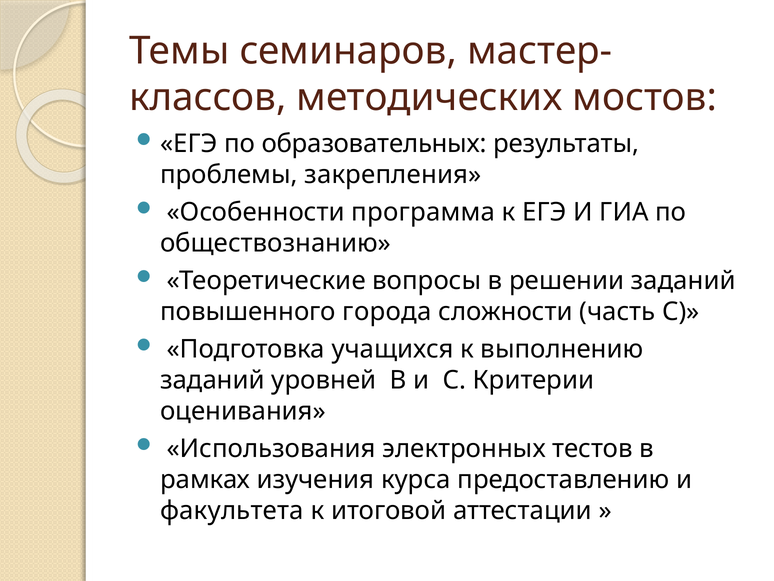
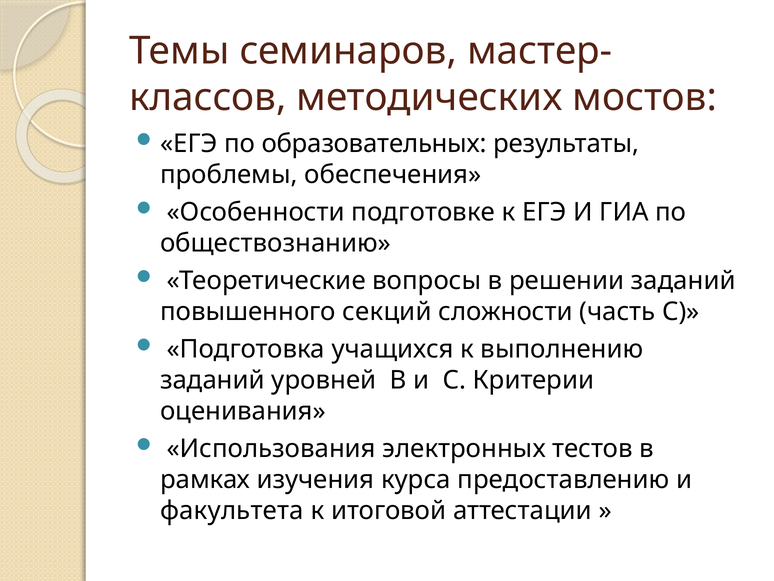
закрепления: закрепления -> обеспечения
программа: программа -> подготовке
города: города -> секций
